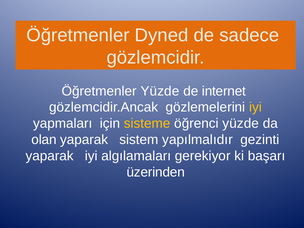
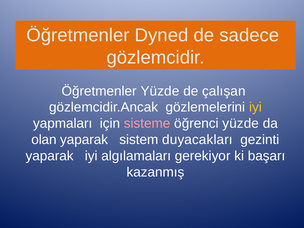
internet: internet -> çalışan
sisteme colour: yellow -> pink
yapılmalıdır: yapılmalıdır -> duyacakları
üzerinden: üzerinden -> kazanmış
